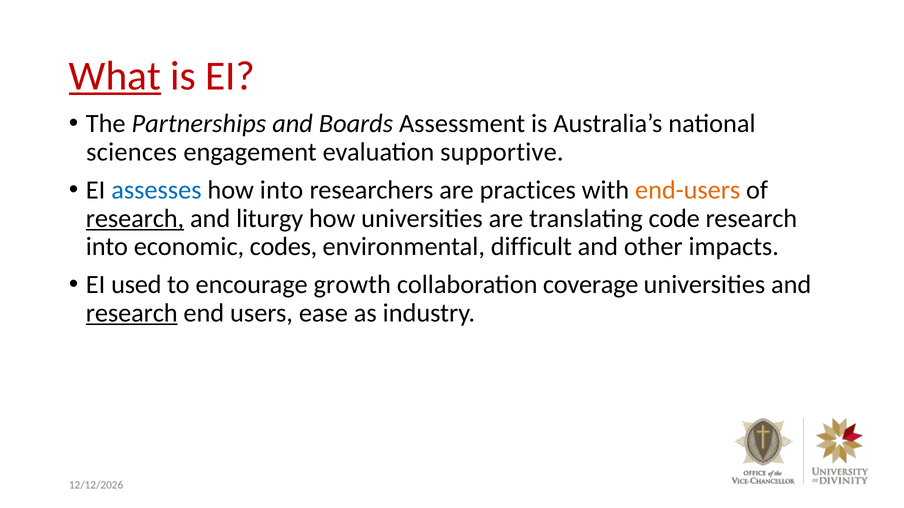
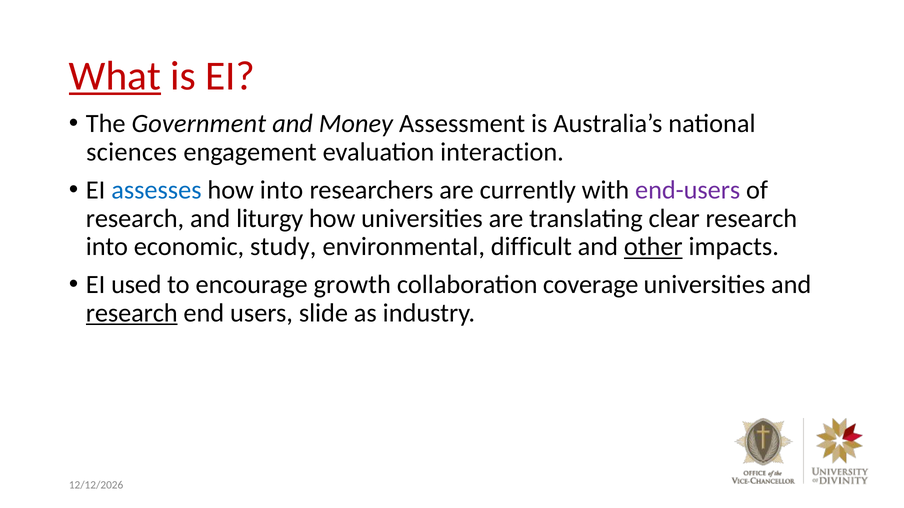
Partnerships: Partnerships -> Government
Boards: Boards -> Money
supportive: supportive -> interaction
practices: practices -> currently
end-users colour: orange -> purple
research at (135, 219) underline: present -> none
code: code -> clear
codes: codes -> study
other underline: none -> present
ease: ease -> slide
